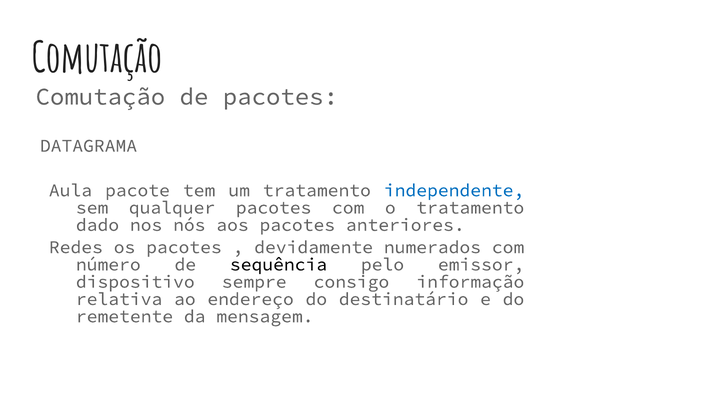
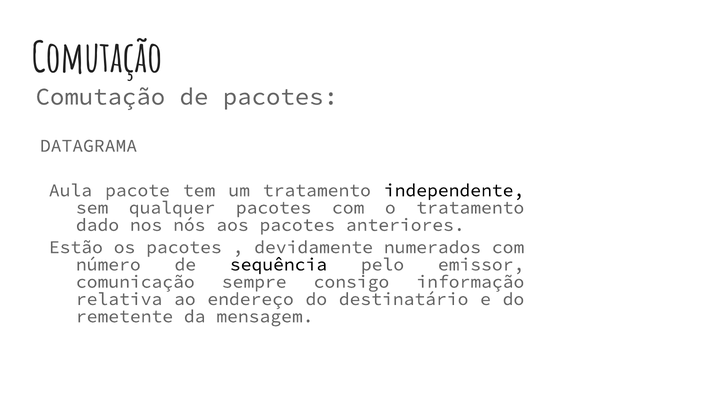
independente colour: blue -> black
Redes: Redes -> Estão
dispositivo: dispositivo -> comunicação
